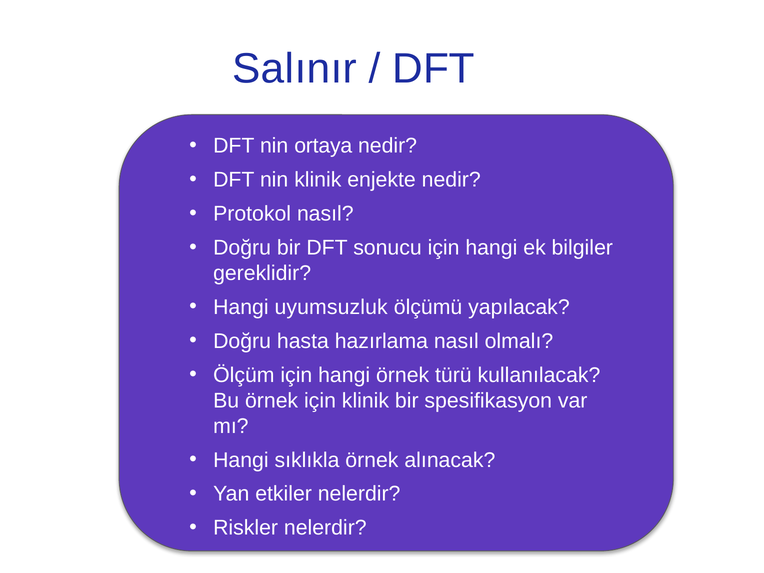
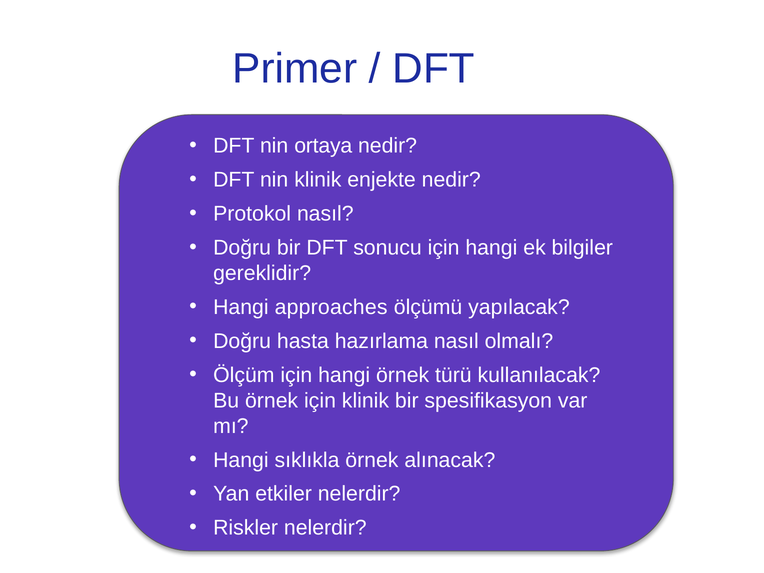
Salınır: Salınır -> Primer
uyumsuzluk: uyumsuzluk -> approaches
